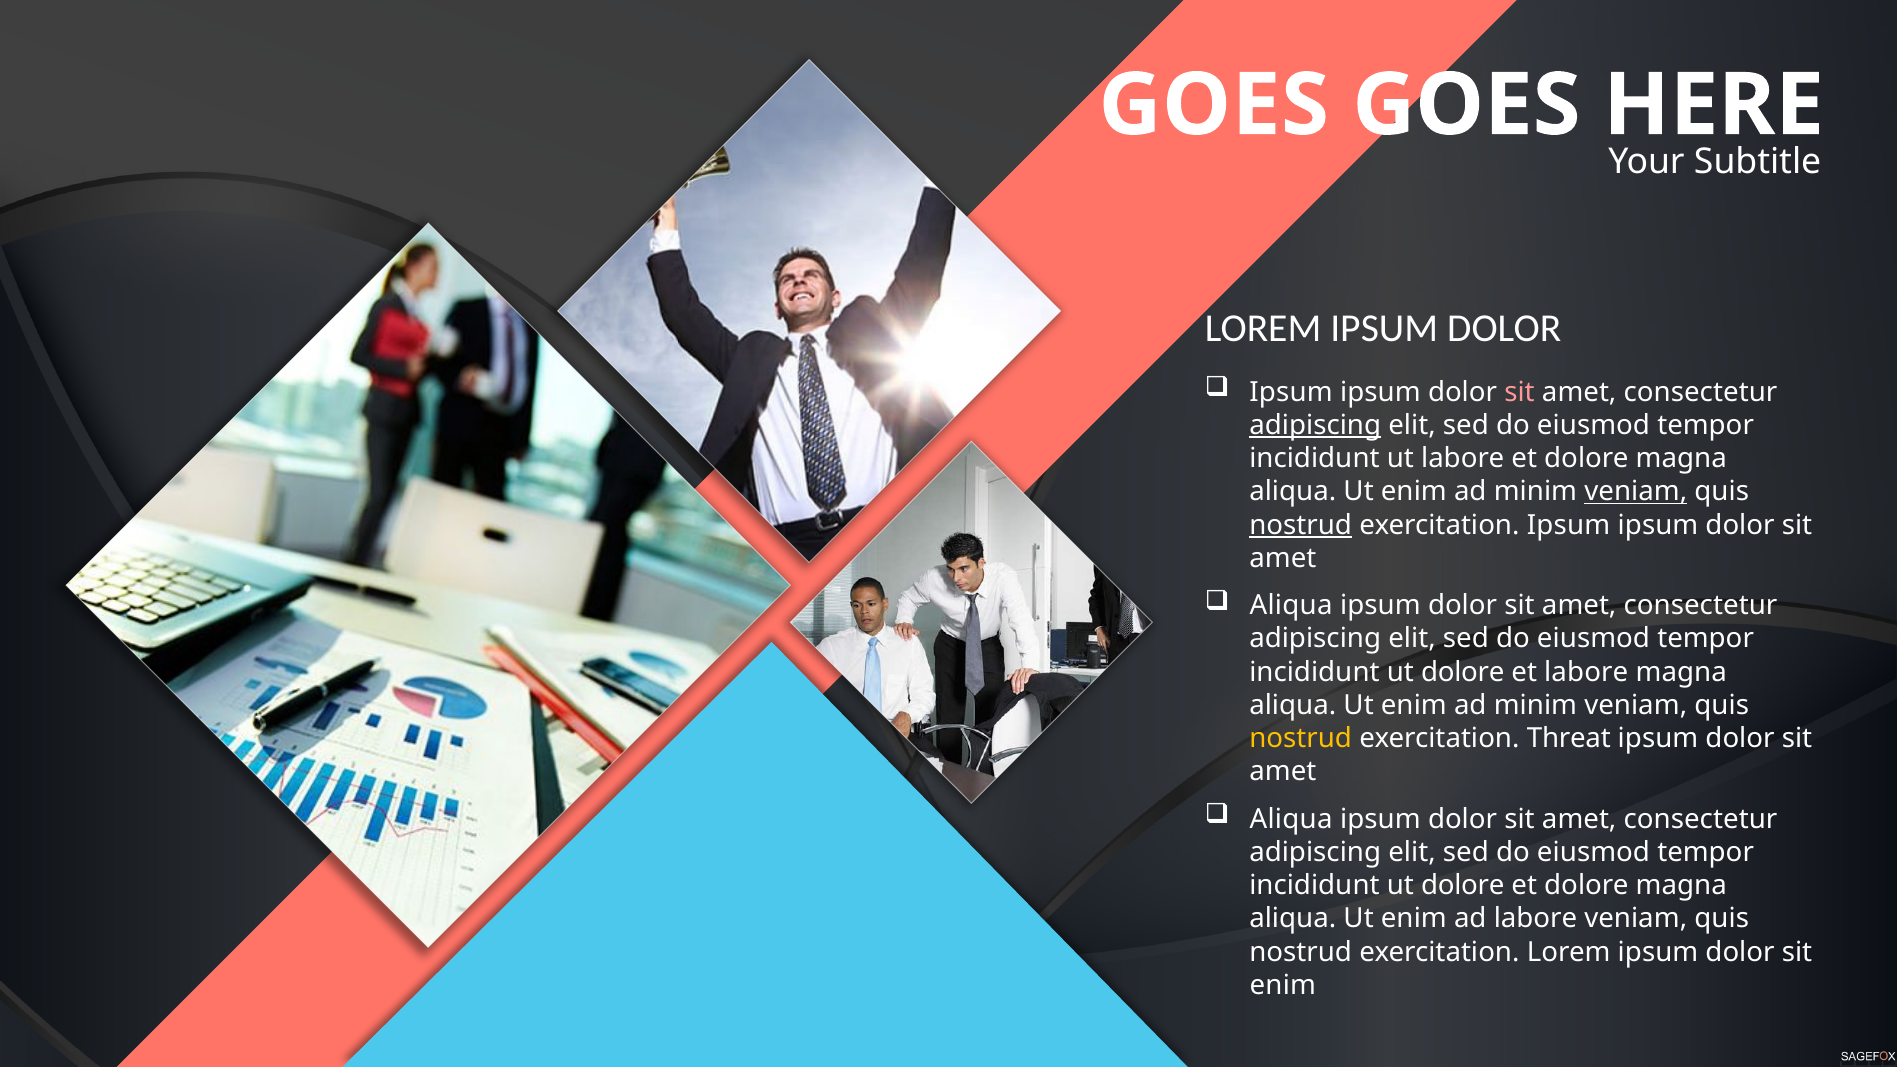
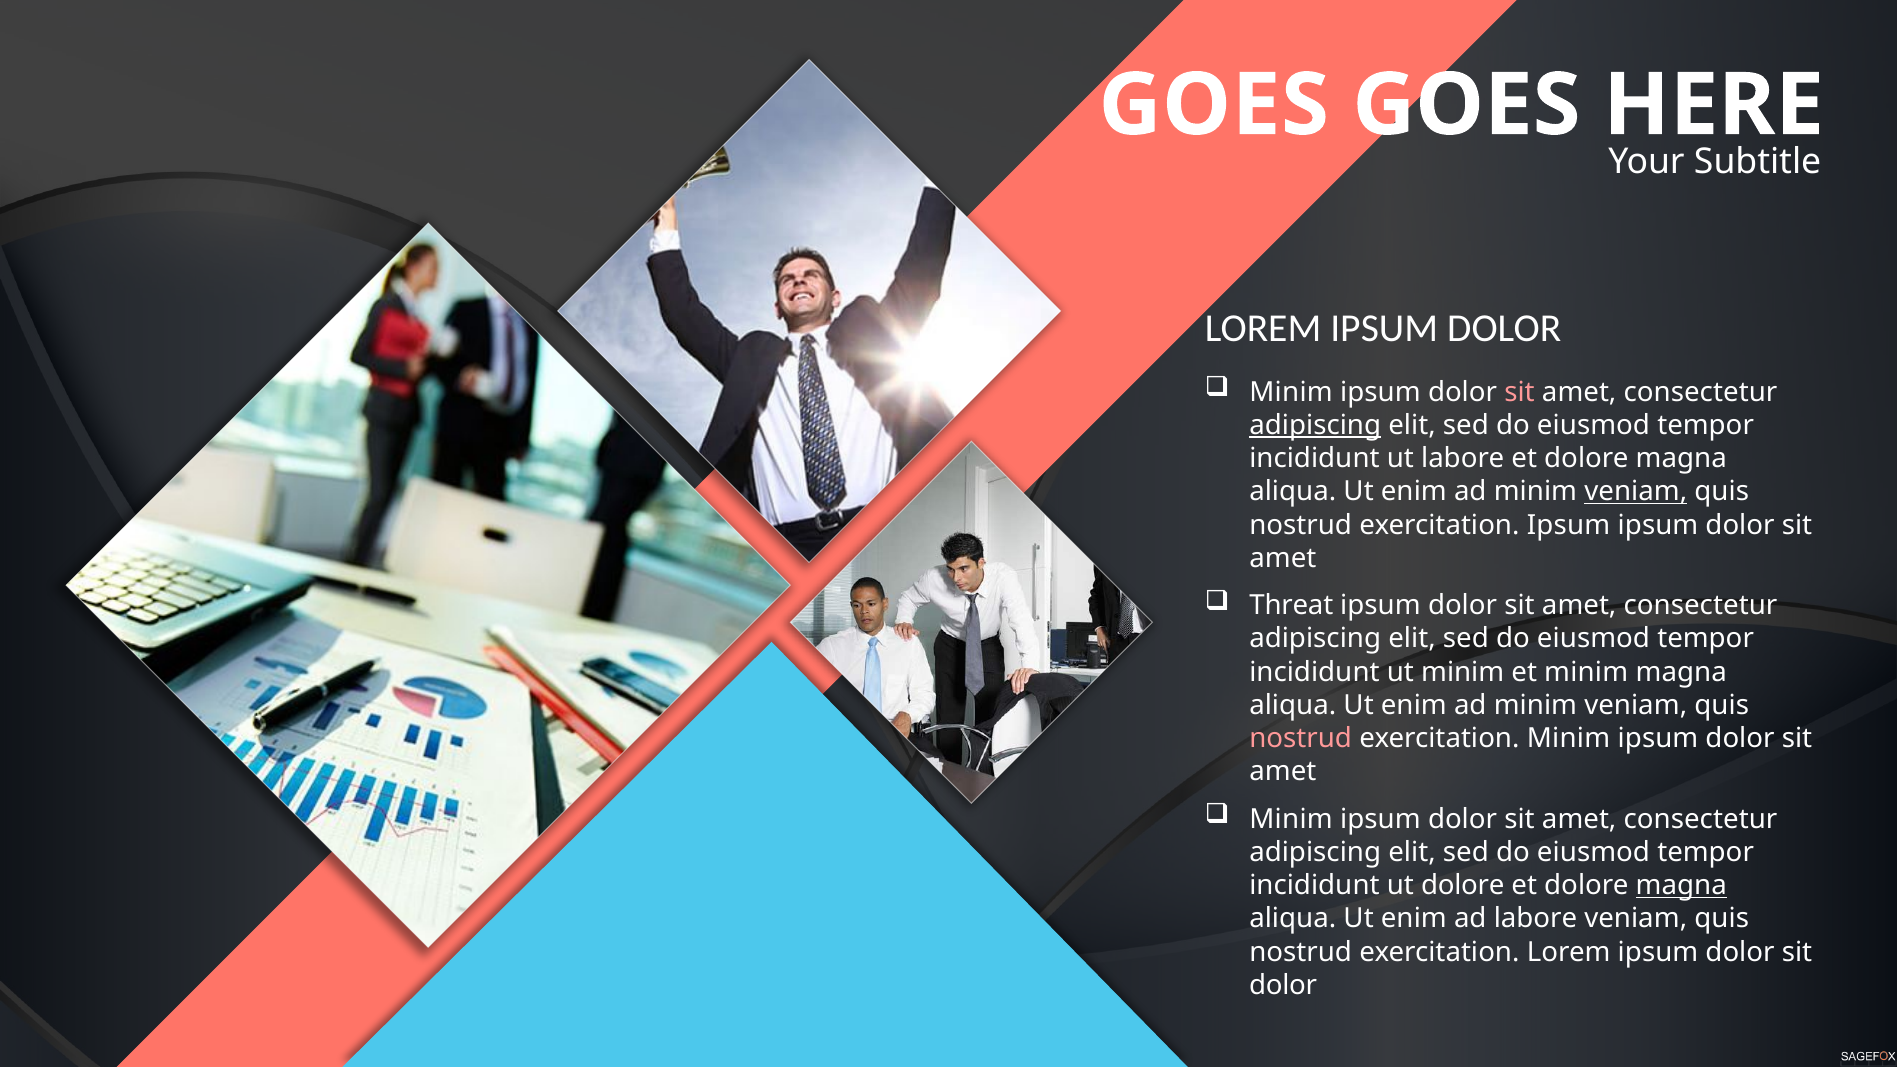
Ipsum at (1291, 392): Ipsum -> Minim
nostrud at (1301, 525) underline: present -> none
Aliqua at (1291, 606): Aliqua -> Threat
dolore at (1463, 672): dolore -> minim
et labore: labore -> minim
nostrud at (1301, 739) colour: yellow -> pink
exercitation Threat: Threat -> Minim
Aliqua at (1291, 819): Aliqua -> Minim
magna at (1681, 886) underline: none -> present
enim at (1283, 985): enim -> dolor
